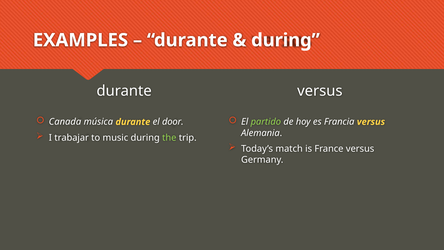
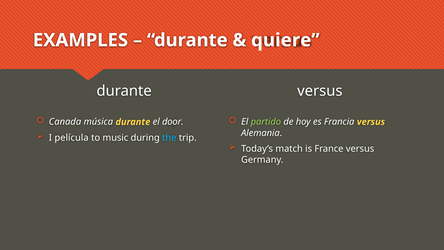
during at (285, 40): during -> quiere
trabajar: trabajar -> película
the colour: light green -> light blue
